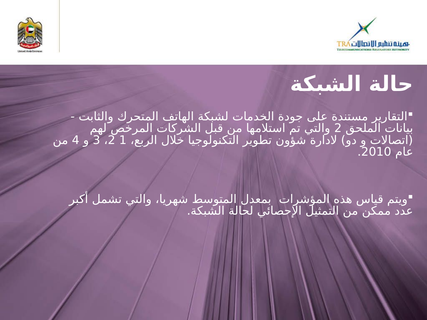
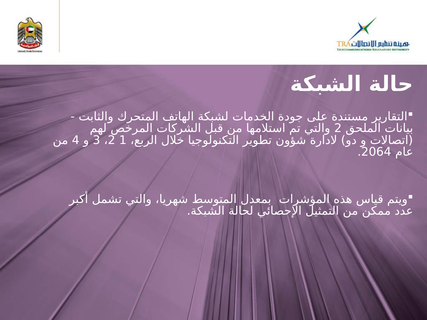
2010: 2010 -> 2064
